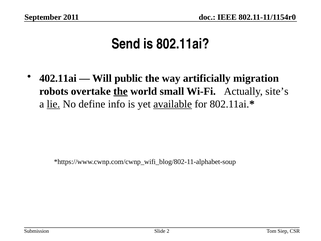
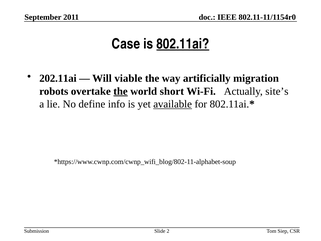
Send: Send -> Case
802.11ai underline: none -> present
402.11ai: 402.11ai -> 202.11ai
public: public -> viable
small: small -> short
lie underline: present -> none
